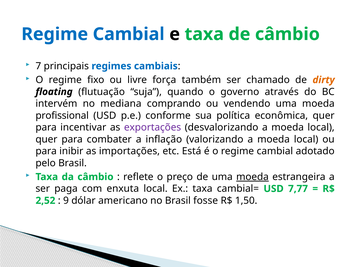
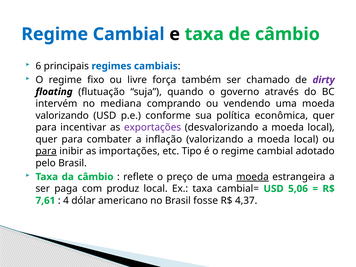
7: 7 -> 6
dirty colour: orange -> purple
profissional at (62, 116): profissional -> valorizando
para at (46, 151) underline: none -> present
Está: Está -> Tipo
enxuta: enxuta -> produz
7,77: 7,77 -> 5,06
2,52: 2,52 -> 7,61
9: 9 -> 4
1,50: 1,50 -> 4,37
